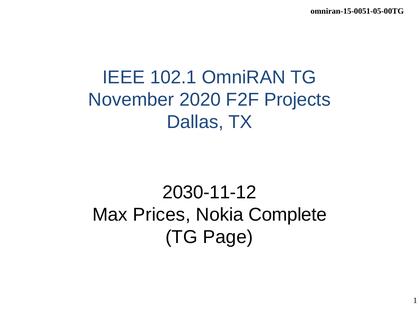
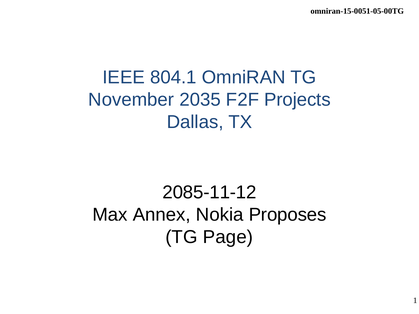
102.1: 102.1 -> 804.1
2020: 2020 -> 2035
2030-11-12: 2030-11-12 -> 2085-11-12
Prices: Prices -> Annex
Complete: Complete -> Proposes
